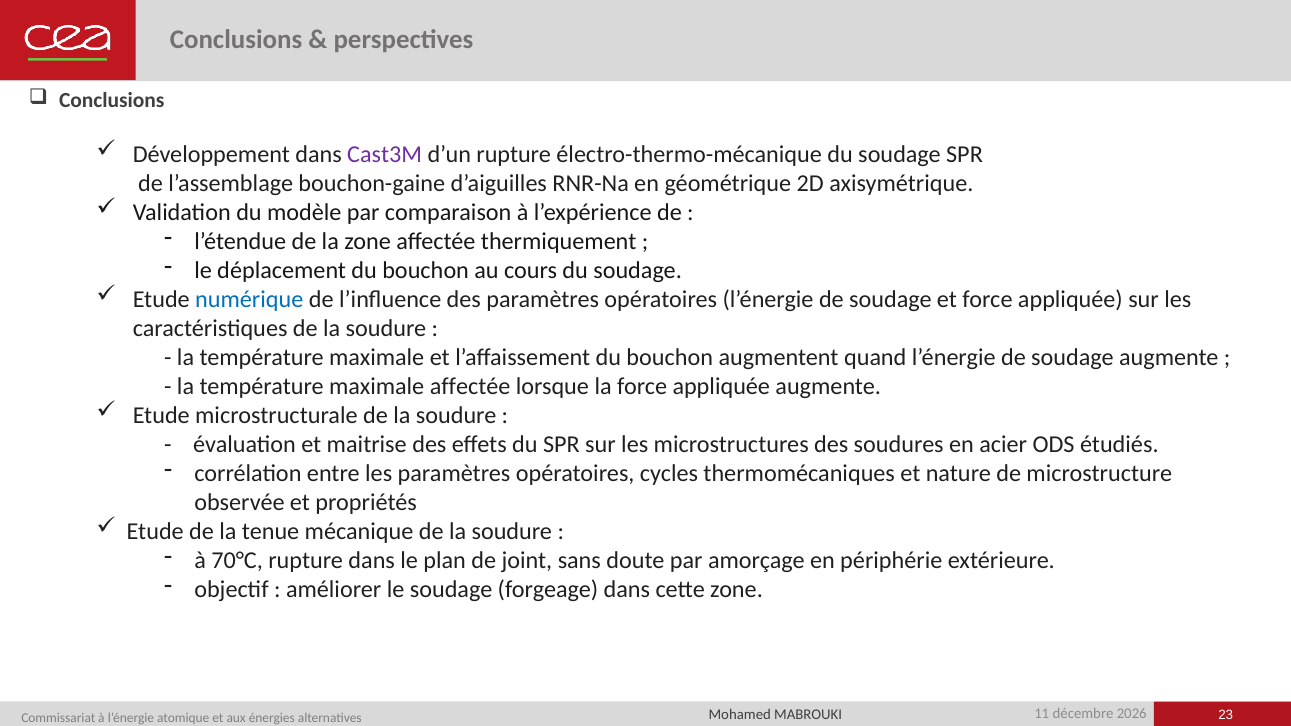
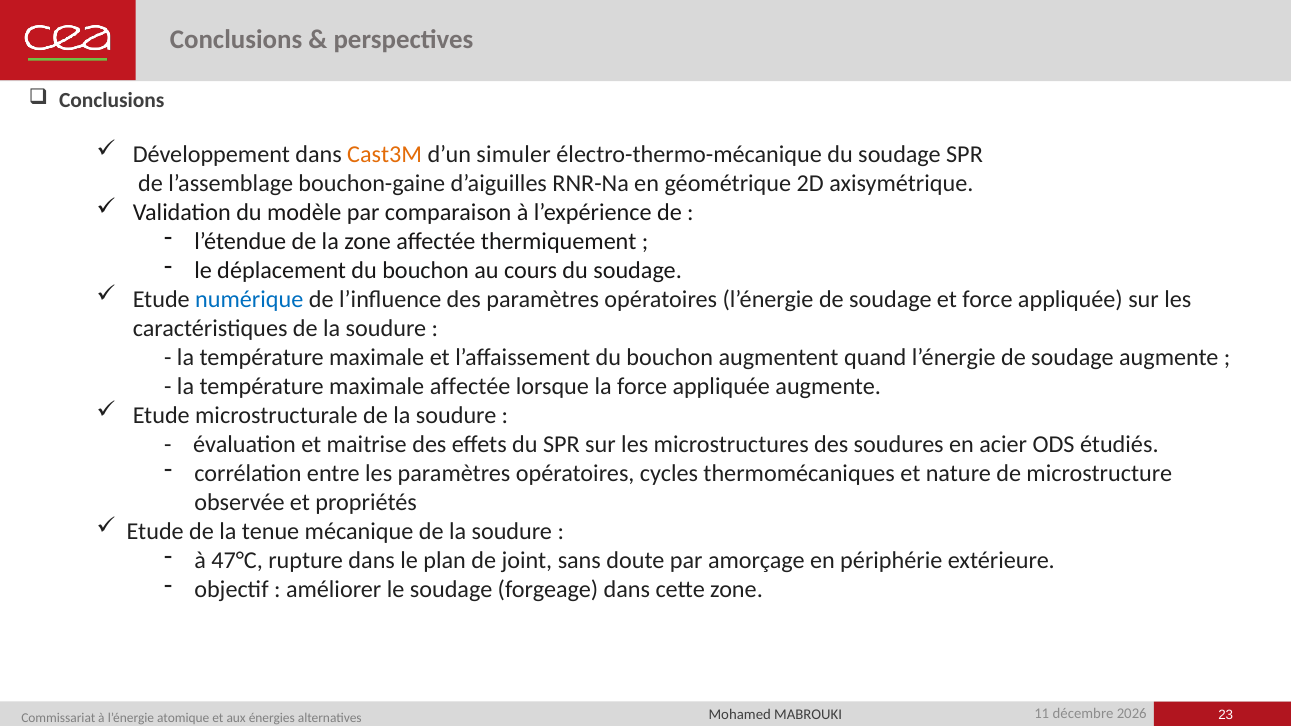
Cast3M colour: purple -> orange
d’un rupture: rupture -> simuler
70°C: 70°C -> 47°C
